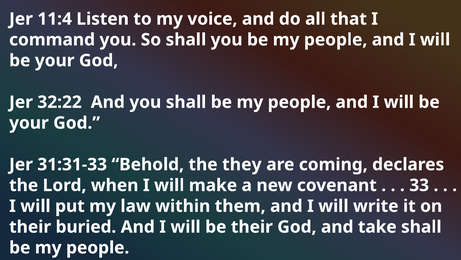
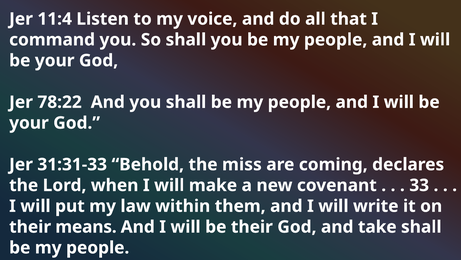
32:22: 32:22 -> 78:22
they: they -> miss
buried: buried -> means
